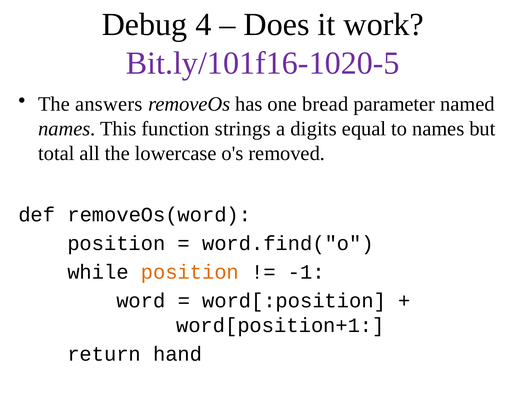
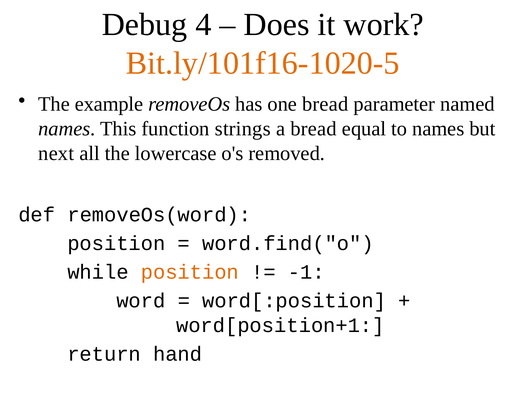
Bit.ly/101f16-1020-5 colour: purple -> orange
answers: answers -> example
a digits: digits -> bread
total: total -> next
